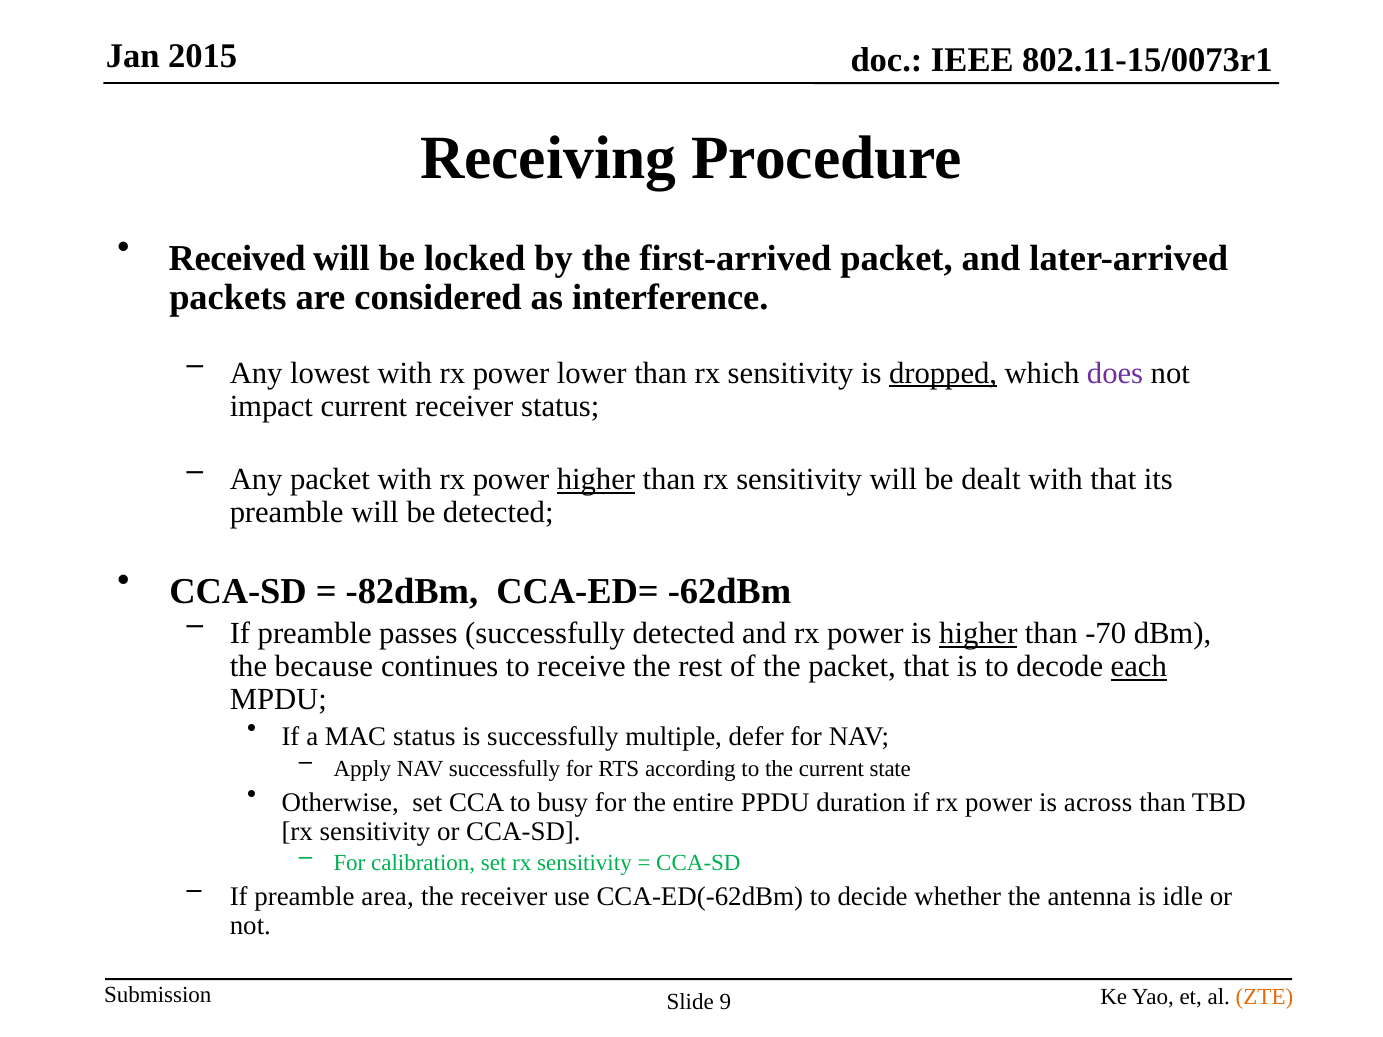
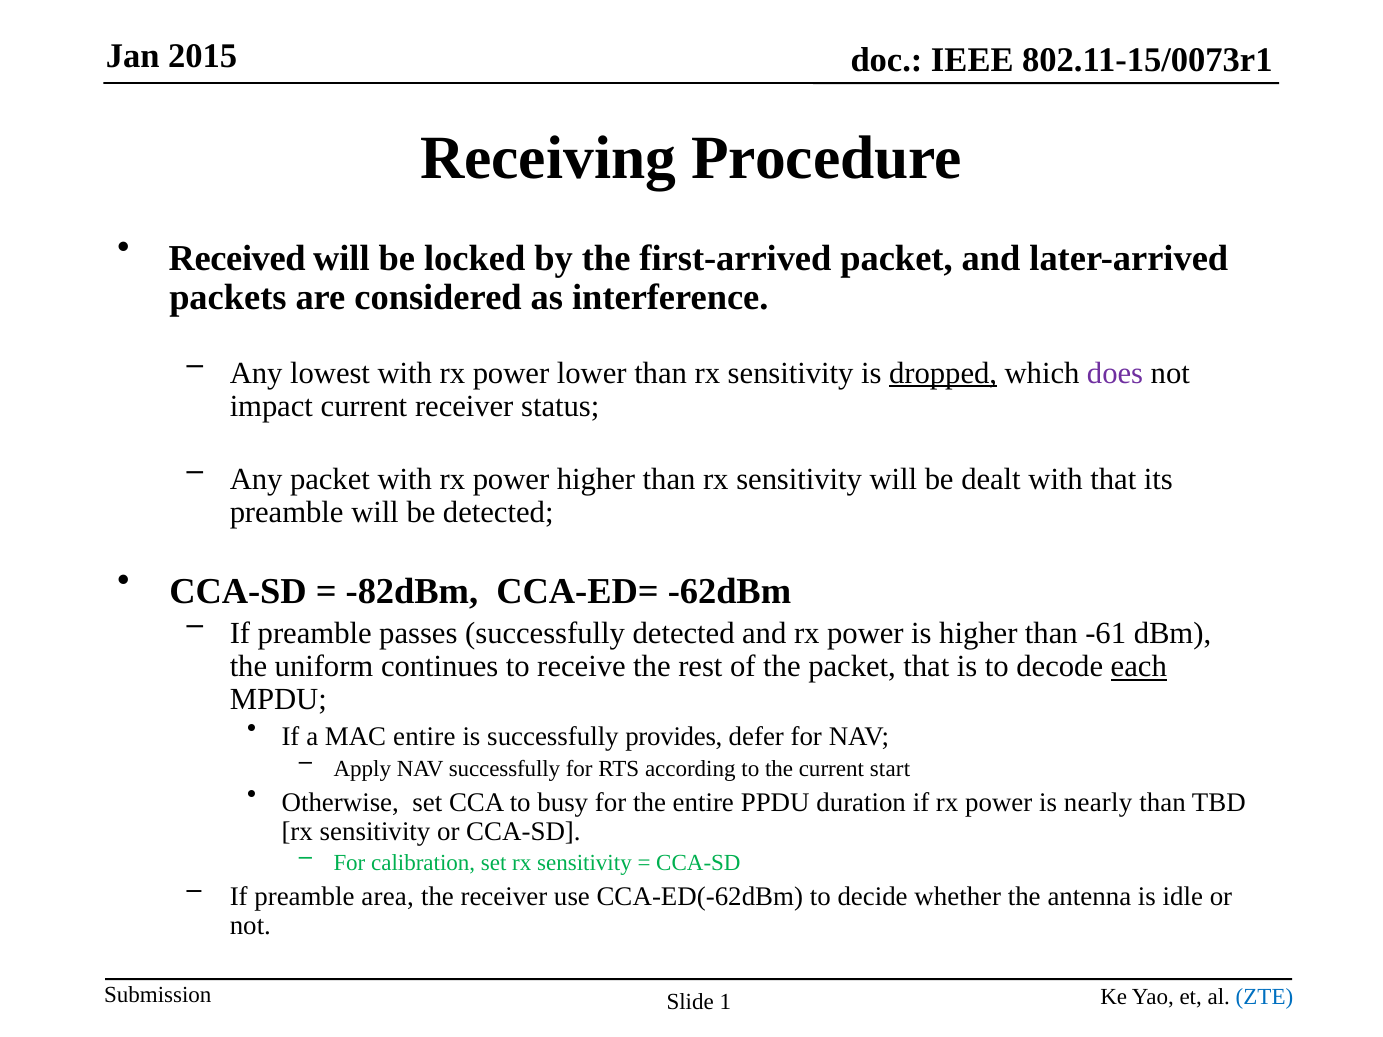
higher at (596, 480) underline: present -> none
higher at (978, 634) underline: present -> none
-70: -70 -> -61
because: because -> uniform
MAC status: status -> entire
multiple: multiple -> provides
state: state -> start
across: across -> nearly
9: 9 -> 1
ZTE colour: orange -> blue
